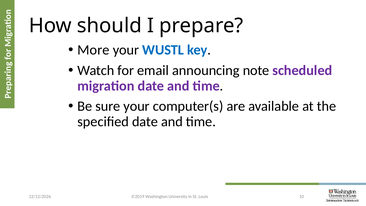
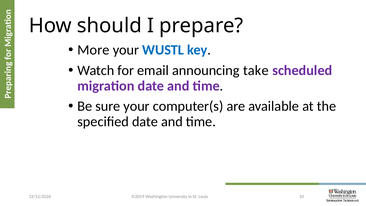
note: note -> take
